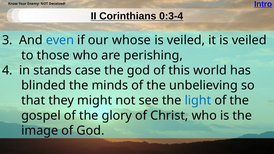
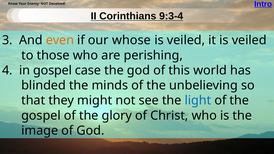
0:3-4: 0:3-4 -> 9:3-4
even colour: blue -> orange
in stands: stands -> gospel
